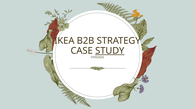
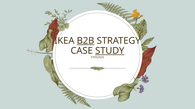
B2B underline: none -> present
